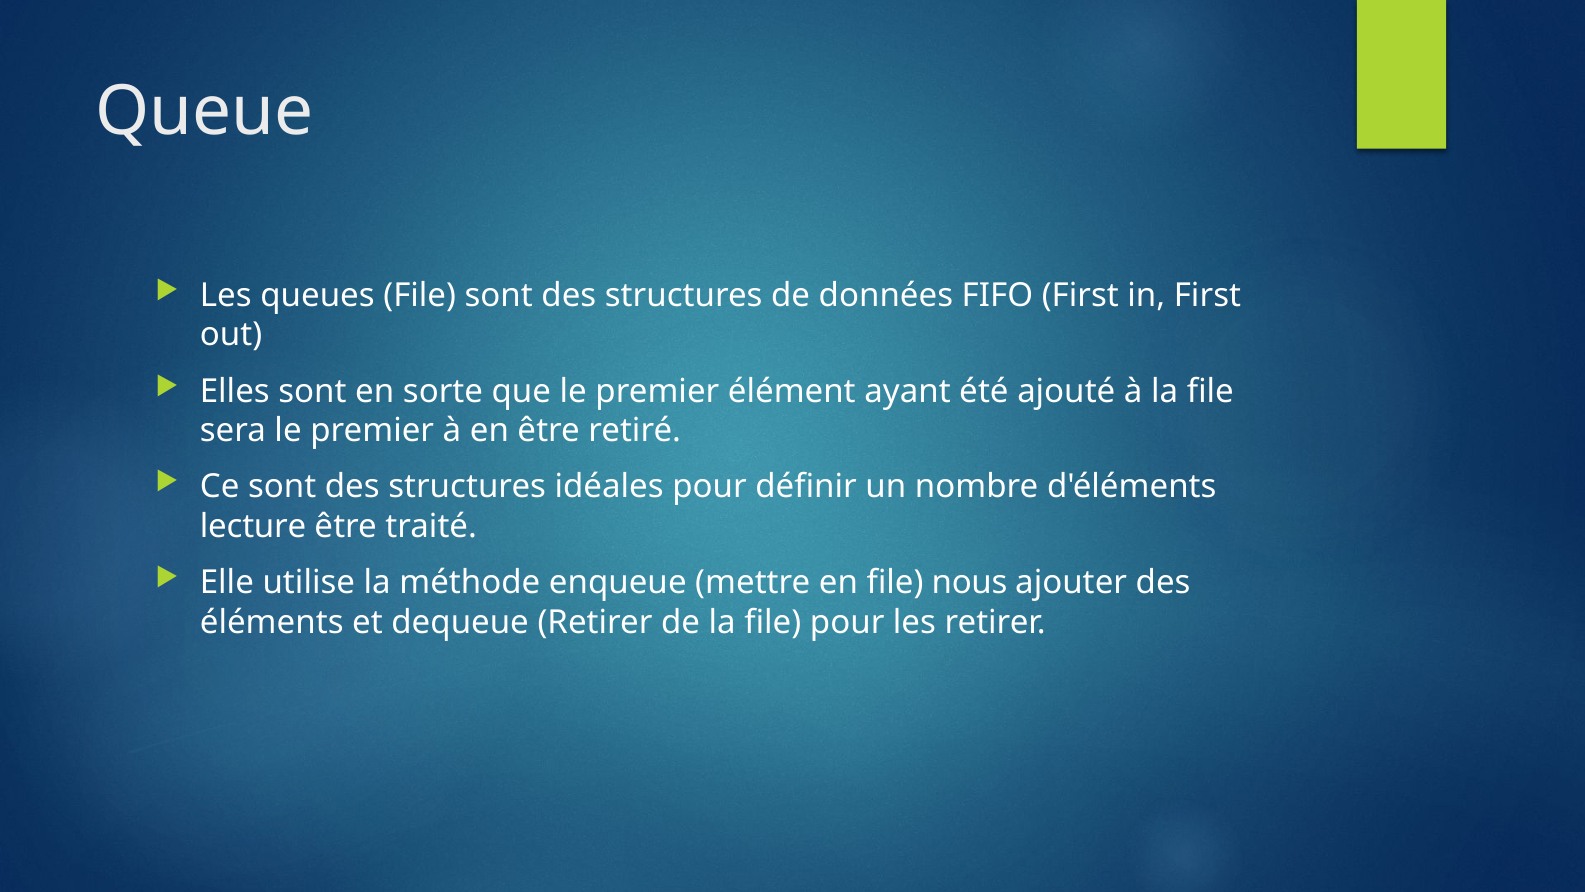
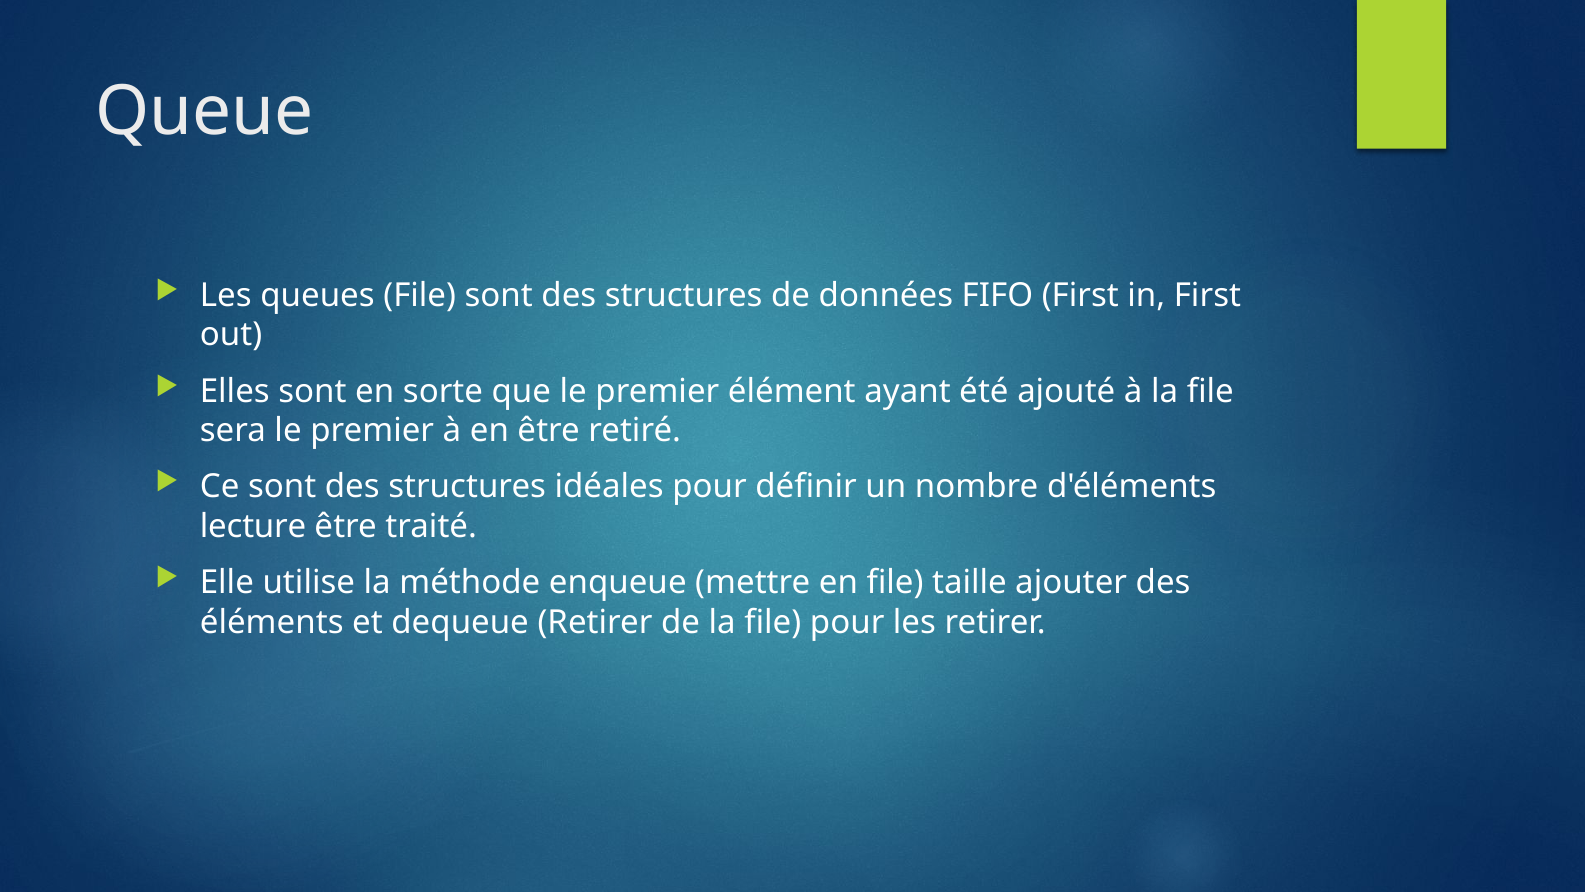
nous: nous -> taille
